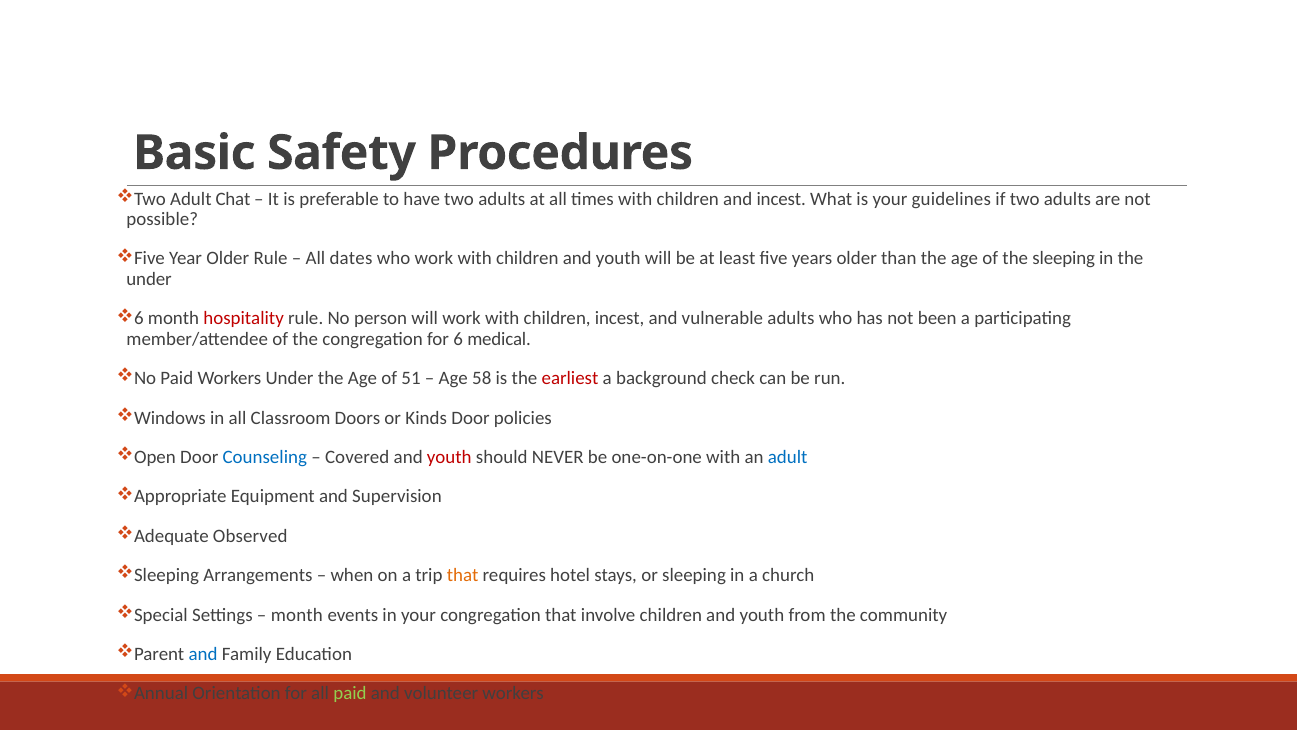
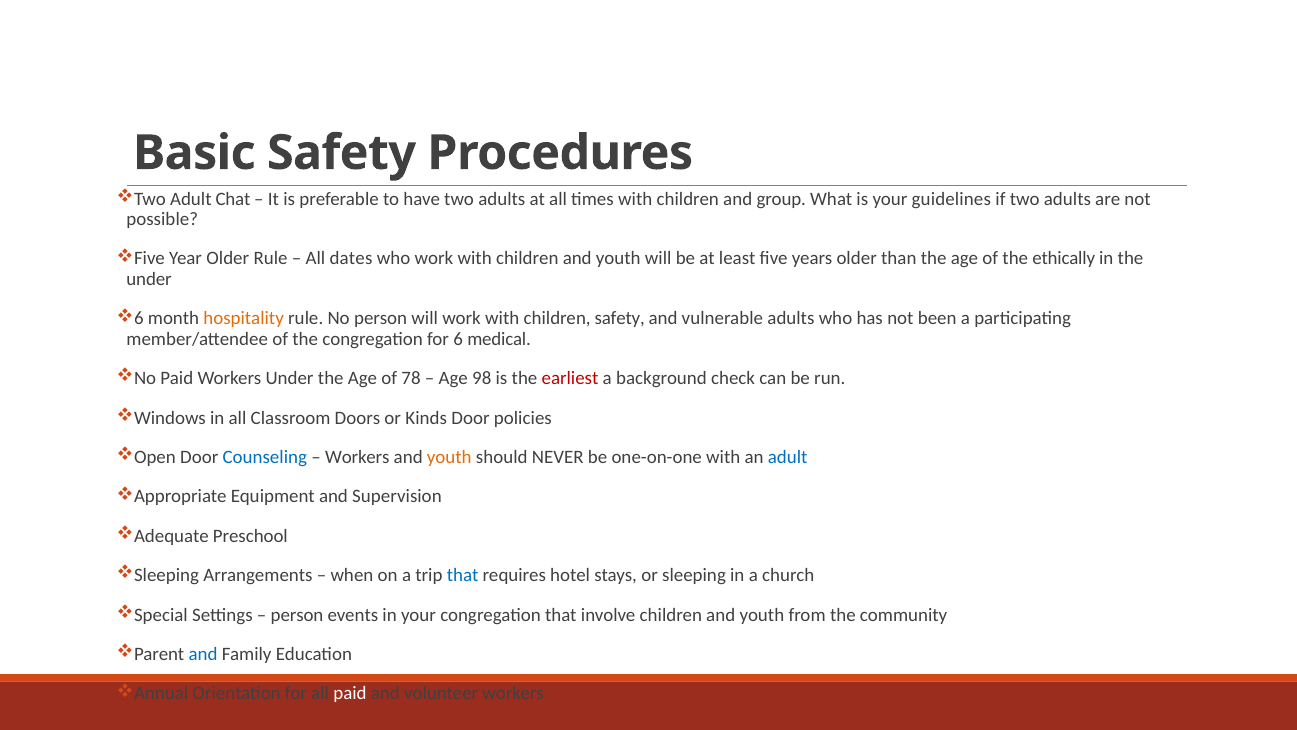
and incest: incest -> group
the sleeping: sleeping -> ethically
hospitality colour: red -> orange
children incest: incest -> safety
51: 51 -> 78
58: 58 -> 98
Covered at (357, 457): Covered -> Workers
youth at (449, 457) colour: red -> orange
Observed: Observed -> Preschool
that at (463, 575) colour: orange -> blue
month at (297, 614): month -> person
paid at (350, 693) colour: light green -> white
